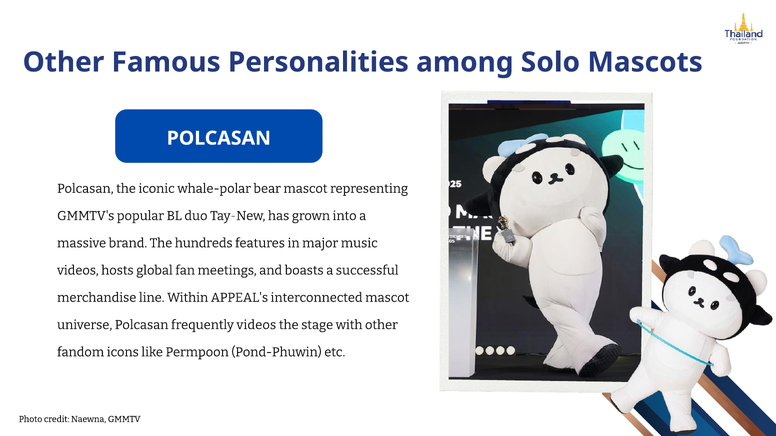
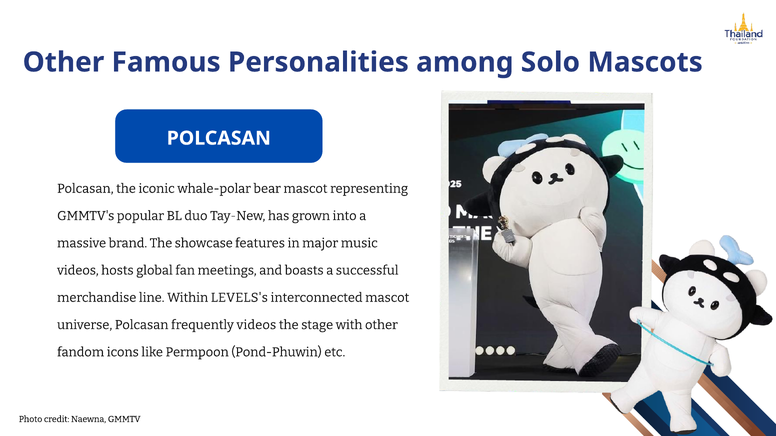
hundreds: hundreds -> showcase
APPEAL's: APPEAL's -> LEVELS's
